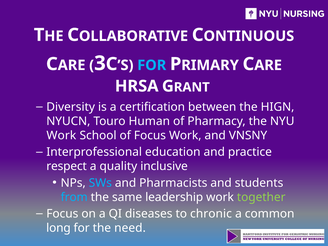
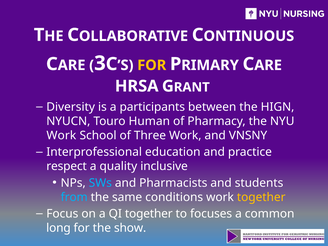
FOR at (152, 65) colour: light blue -> yellow
certification: certification -> participants
of Focus: Focus -> Three
leadership: leadership -> conditions
together at (261, 197) colour: light green -> yellow
QI diseases: diseases -> together
chronic: chronic -> focuses
need: need -> show
